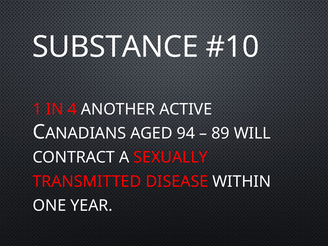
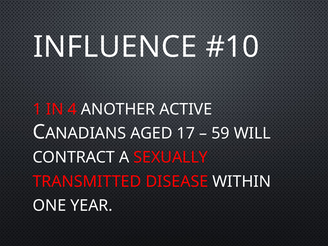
SUBSTANCE: SUBSTANCE -> INFLUENCE
94: 94 -> 17
89: 89 -> 59
